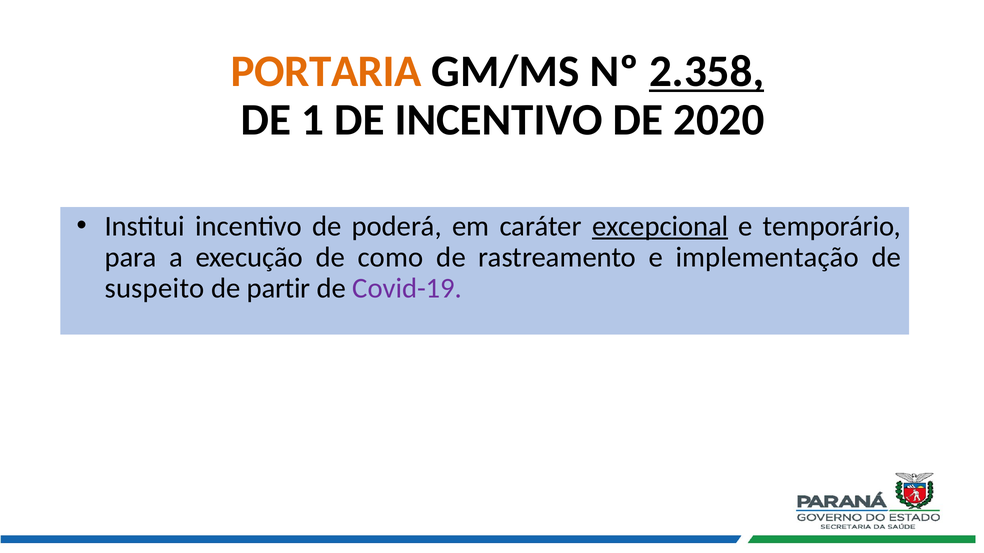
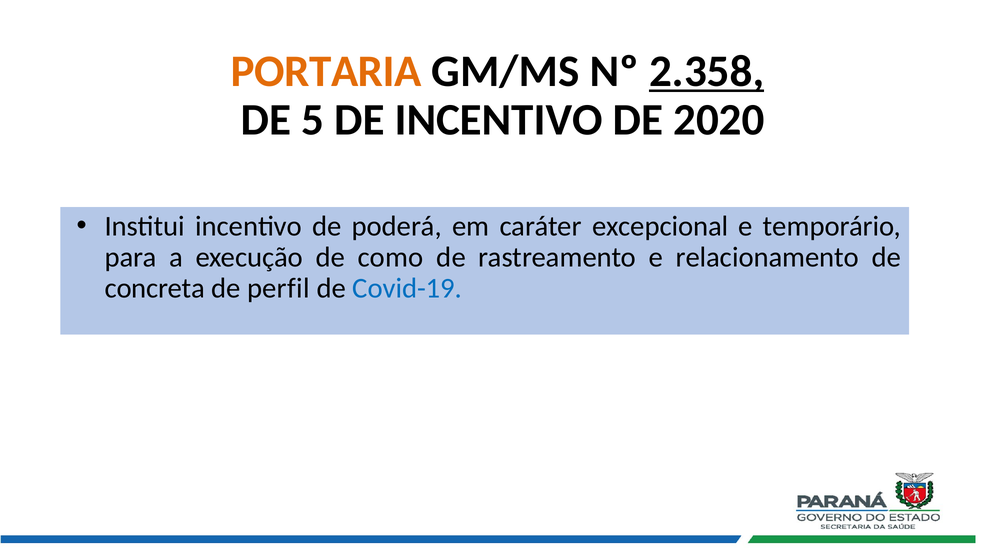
1: 1 -> 5
excepcional underline: present -> none
implementação: implementação -> relacionamento
suspeito: suspeito -> concreta
partir: partir -> perfil
Covid-19 colour: purple -> blue
